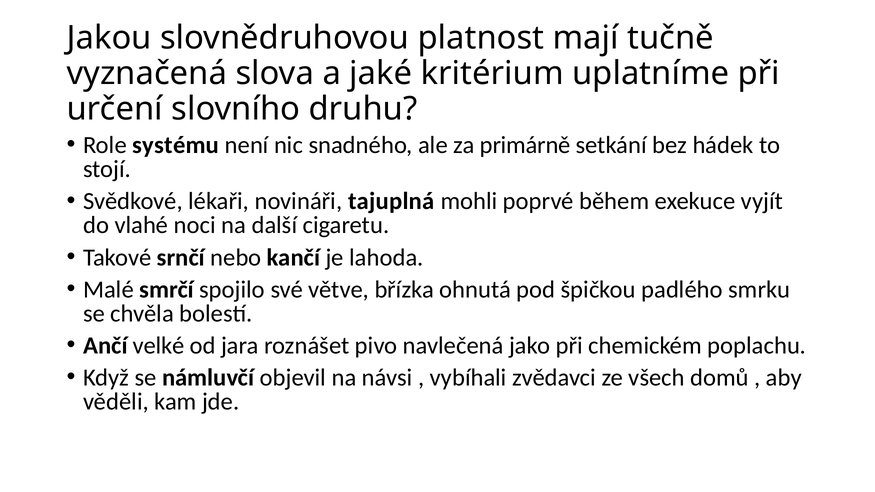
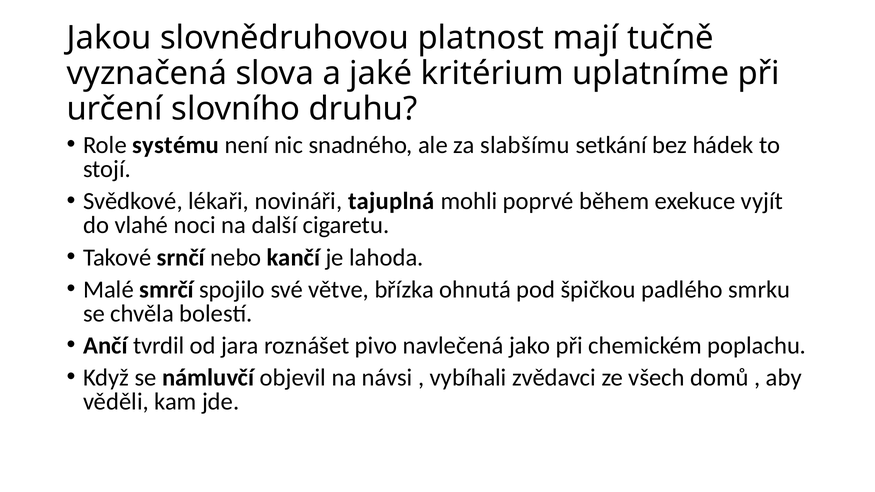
primárně: primárně -> slabšímu
velké: velké -> tvrdil
